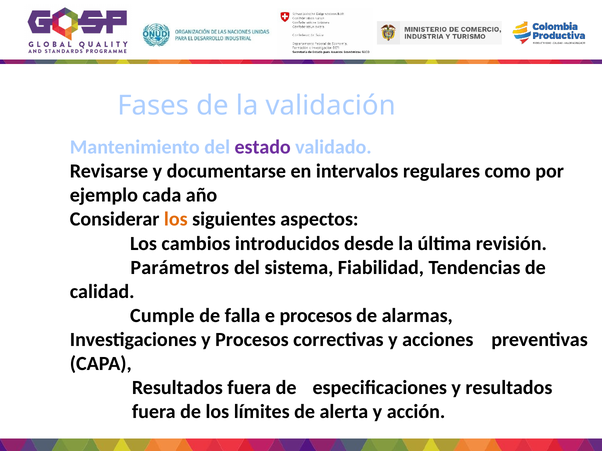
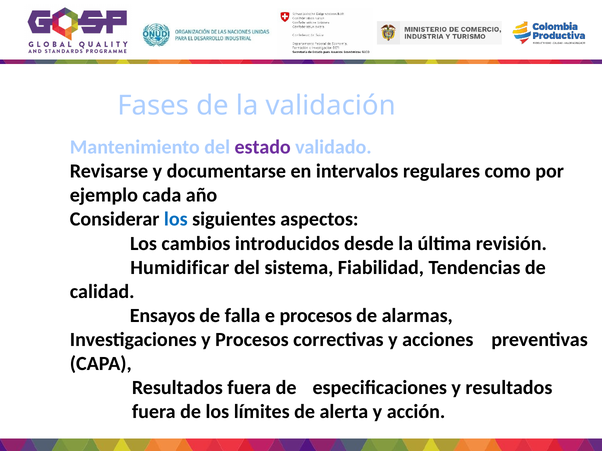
los at (176, 220) colour: orange -> blue
Parámetros: Parámetros -> Humidificar
Cumple: Cumple -> Ensayos
